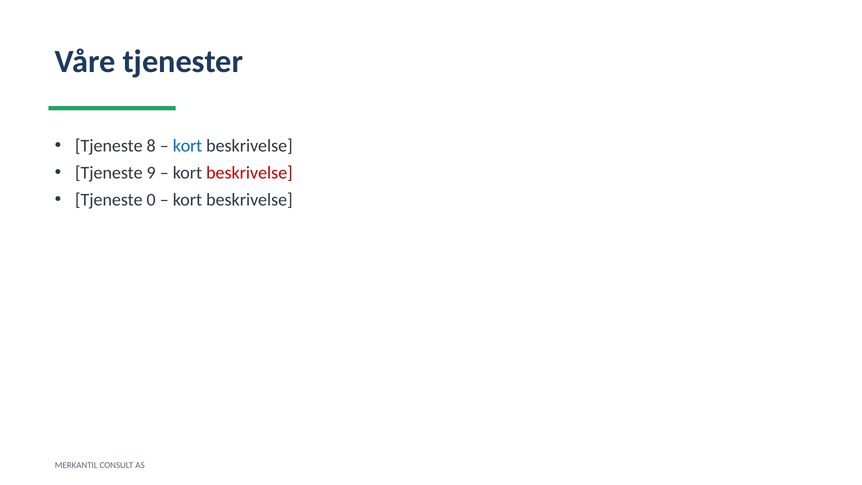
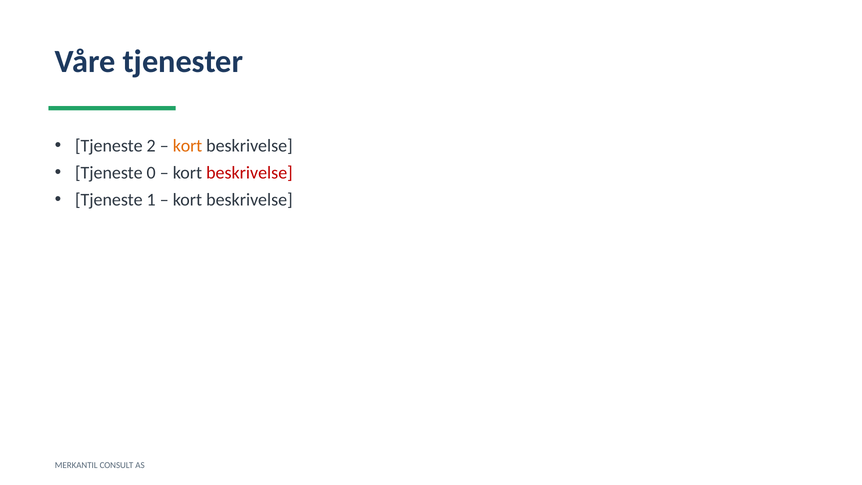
8: 8 -> 2
kort at (188, 146) colour: blue -> orange
9: 9 -> 0
0: 0 -> 1
